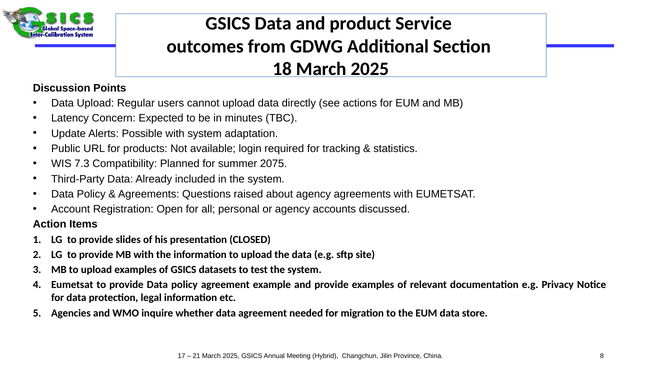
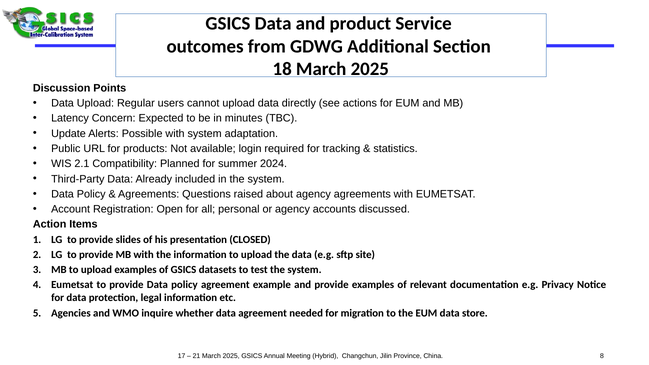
7.3: 7.3 -> 2.1
2075: 2075 -> 2024
